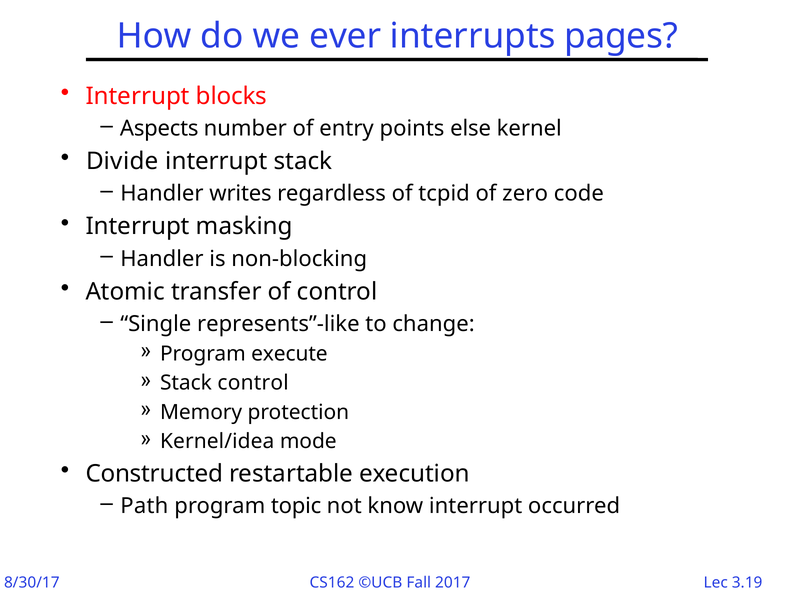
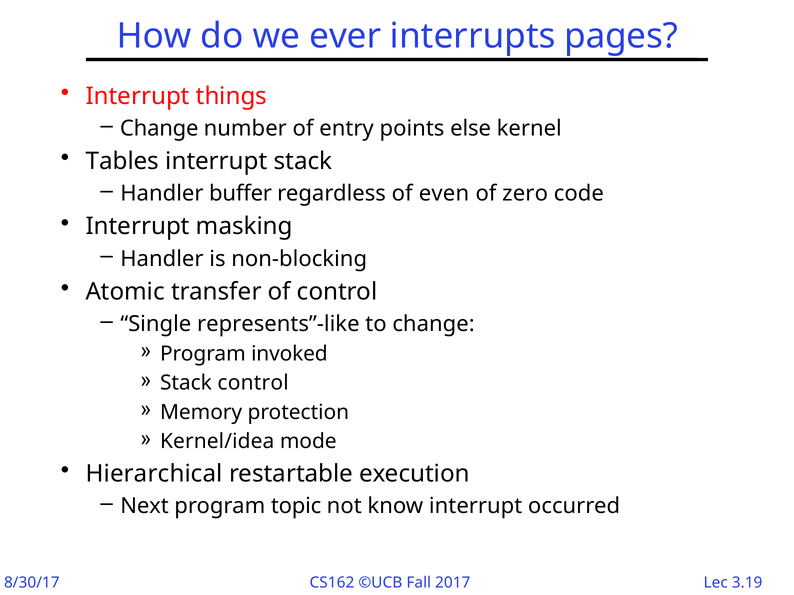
blocks: blocks -> things
Aspects at (159, 129): Aspects -> Change
Divide: Divide -> Tables
writes: writes -> buffer
tcpid: tcpid -> even
execute: execute -> invoked
Constructed: Constructed -> Hierarchical
Path: Path -> Next
